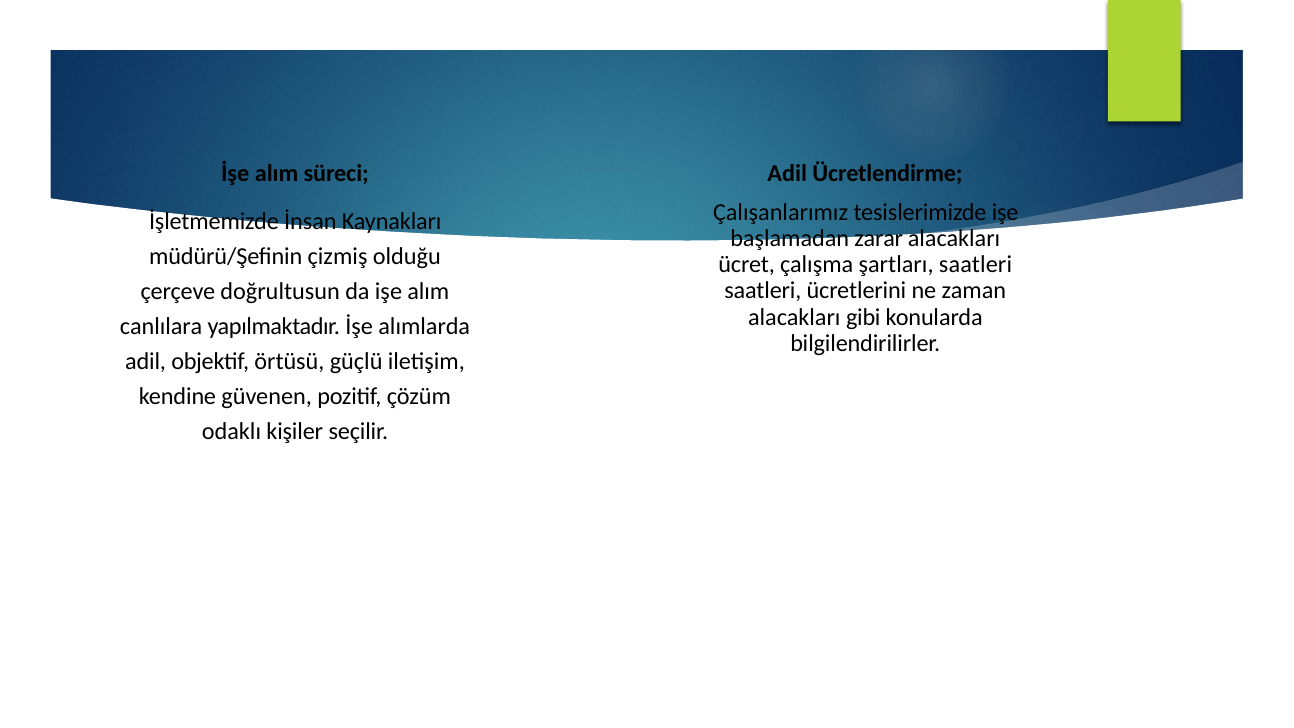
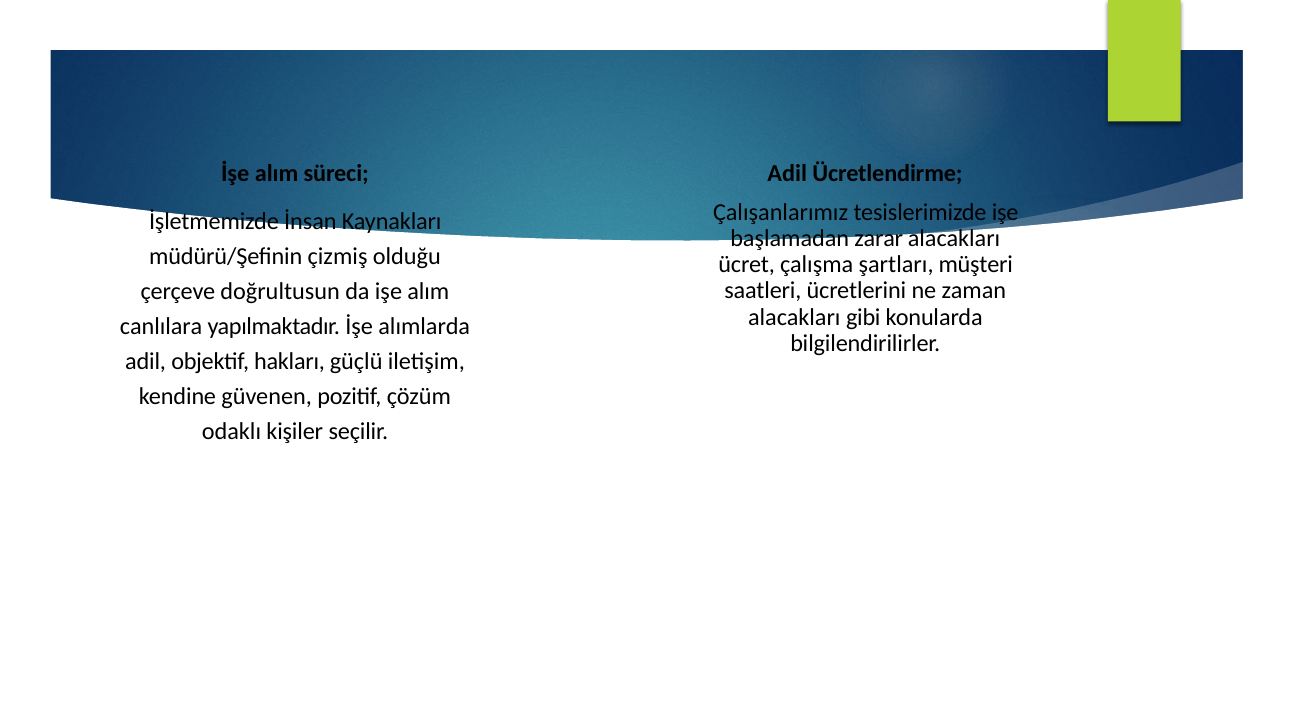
şartları saatleri: saatleri -> müşteri
örtüsü: örtüsü -> hakları
